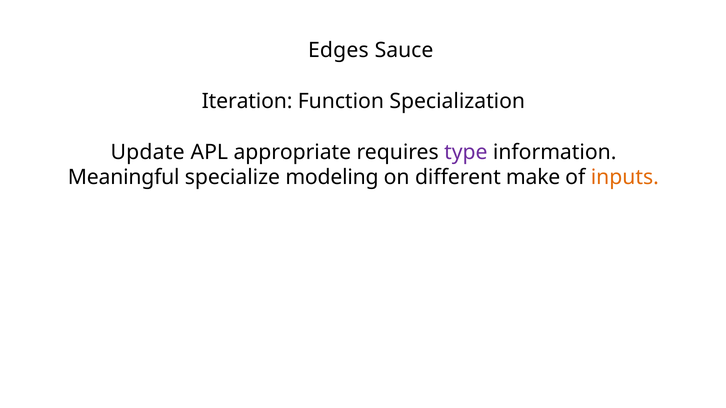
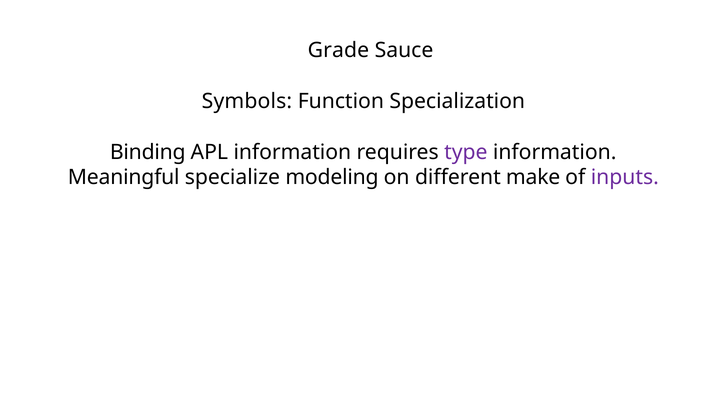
Edges: Edges -> Grade
Iteration: Iteration -> Symbols
Update: Update -> Binding
APL appropriate: appropriate -> information
inputs colour: orange -> purple
